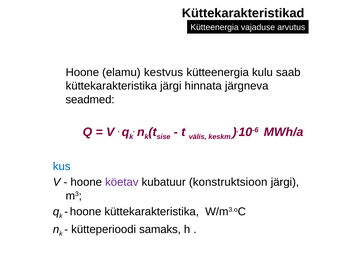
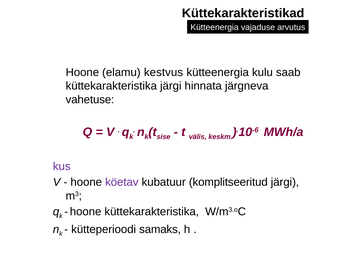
seadmed: seadmed -> vahetuse
kus colour: blue -> purple
konstruktsioon: konstruktsioon -> komplitseeritud
